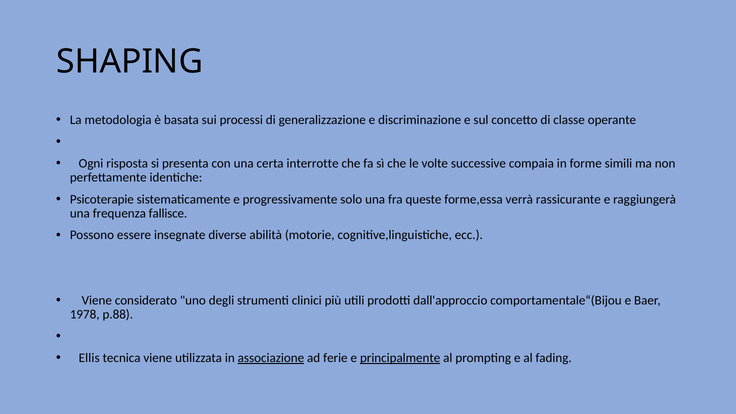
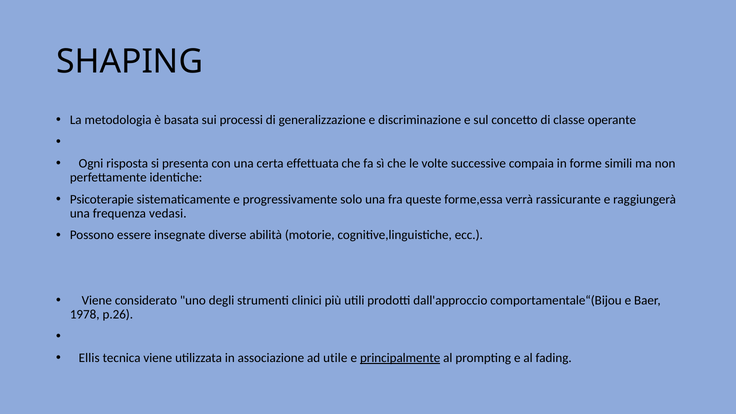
interrotte: interrotte -> effettuata
fallisce: fallisce -> vedasi
p.88: p.88 -> p.26
associazione underline: present -> none
ferie: ferie -> utile
